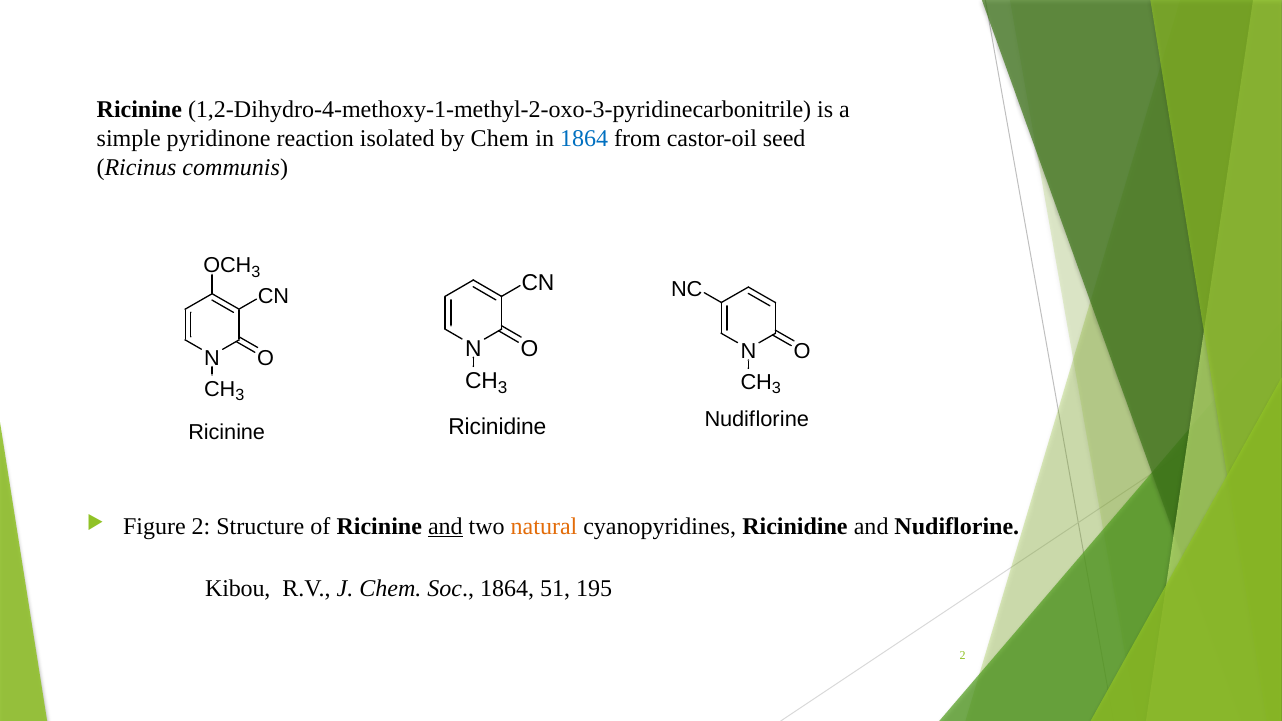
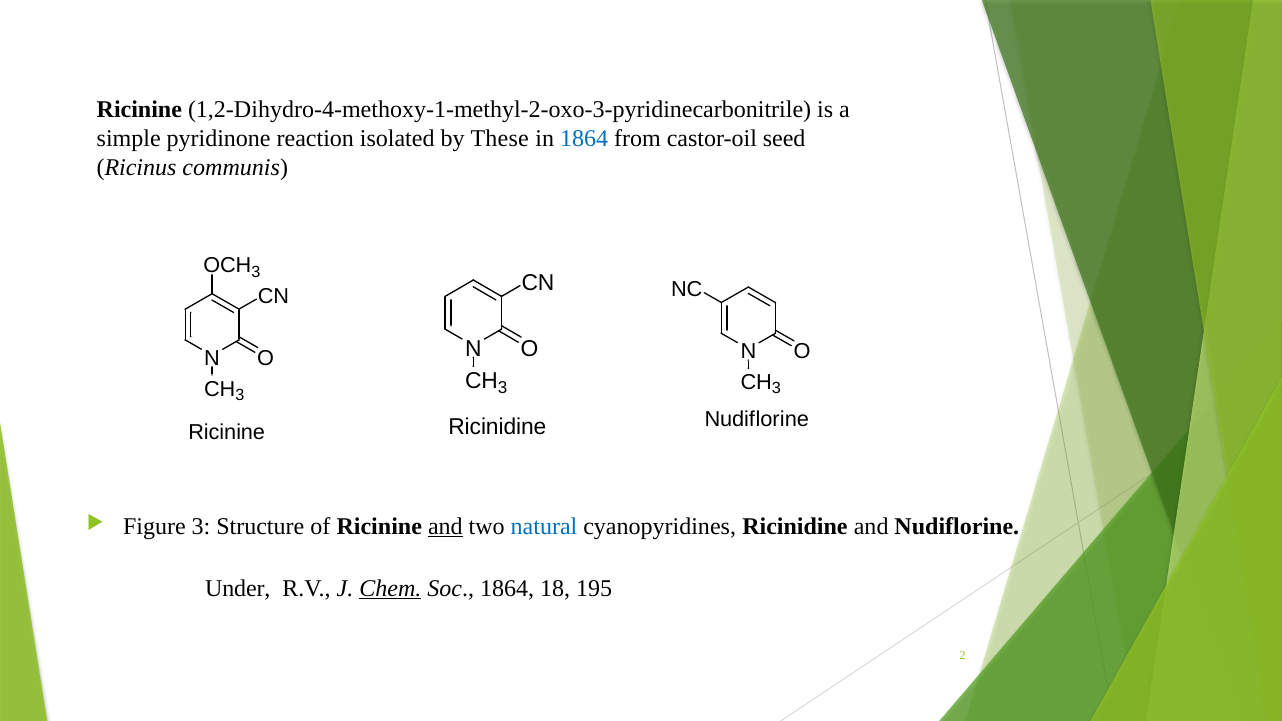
by Chem: Chem -> These
Figure 2: 2 -> 3
natural colour: orange -> blue
Kibou: Kibou -> Under
Chem at (390, 589) underline: none -> present
51: 51 -> 18
